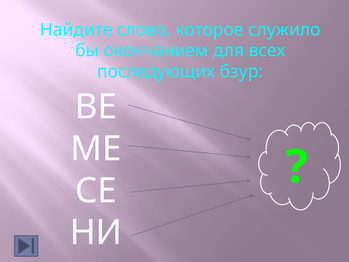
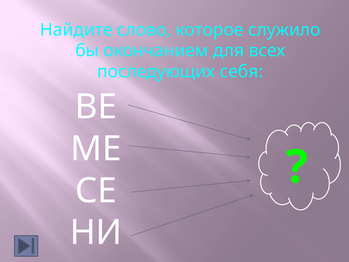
бзур: бзур -> себя
